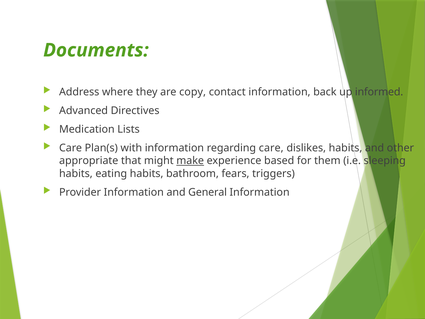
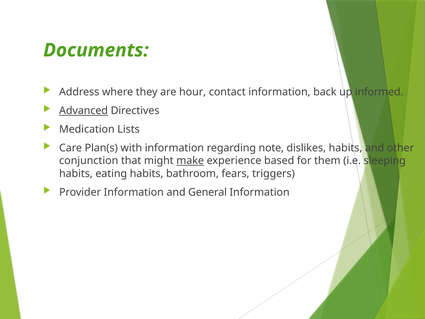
copy: copy -> hour
Advanced underline: none -> present
regarding care: care -> note
appropriate: appropriate -> conjunction
